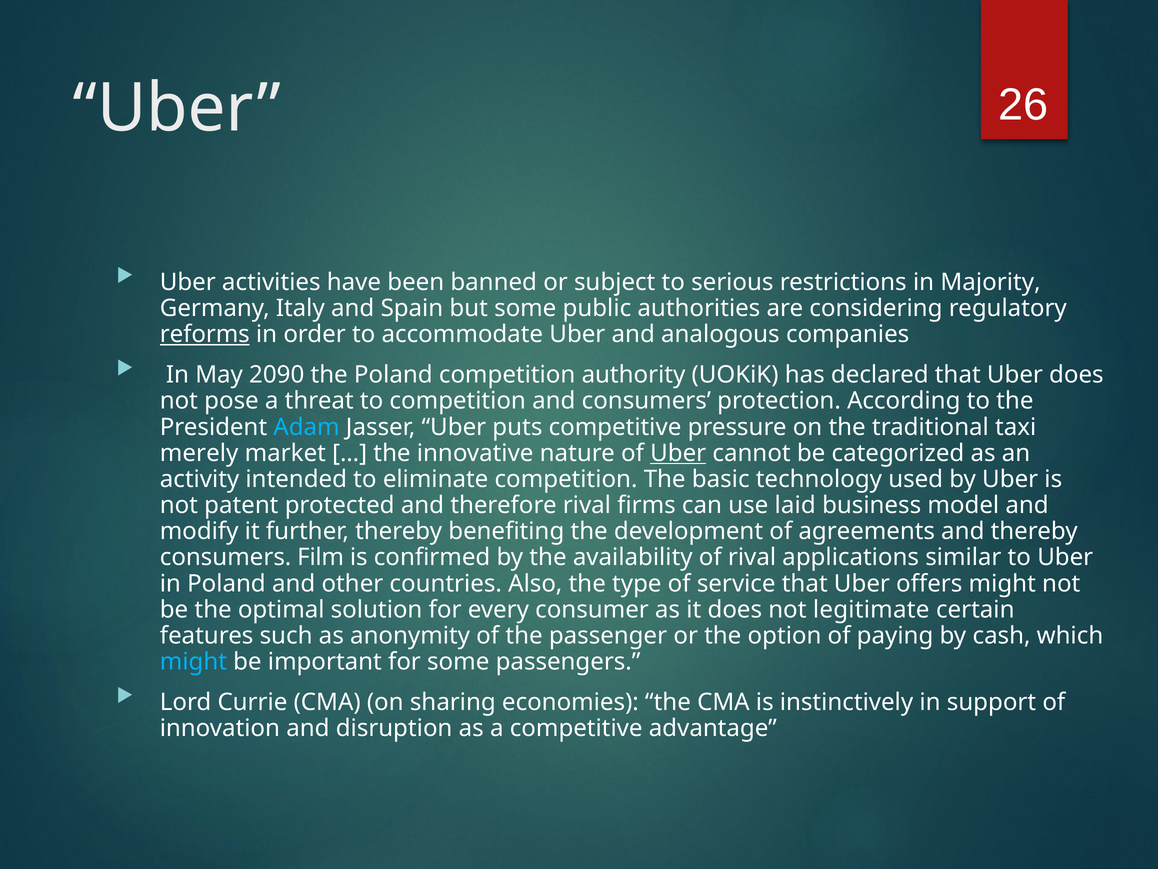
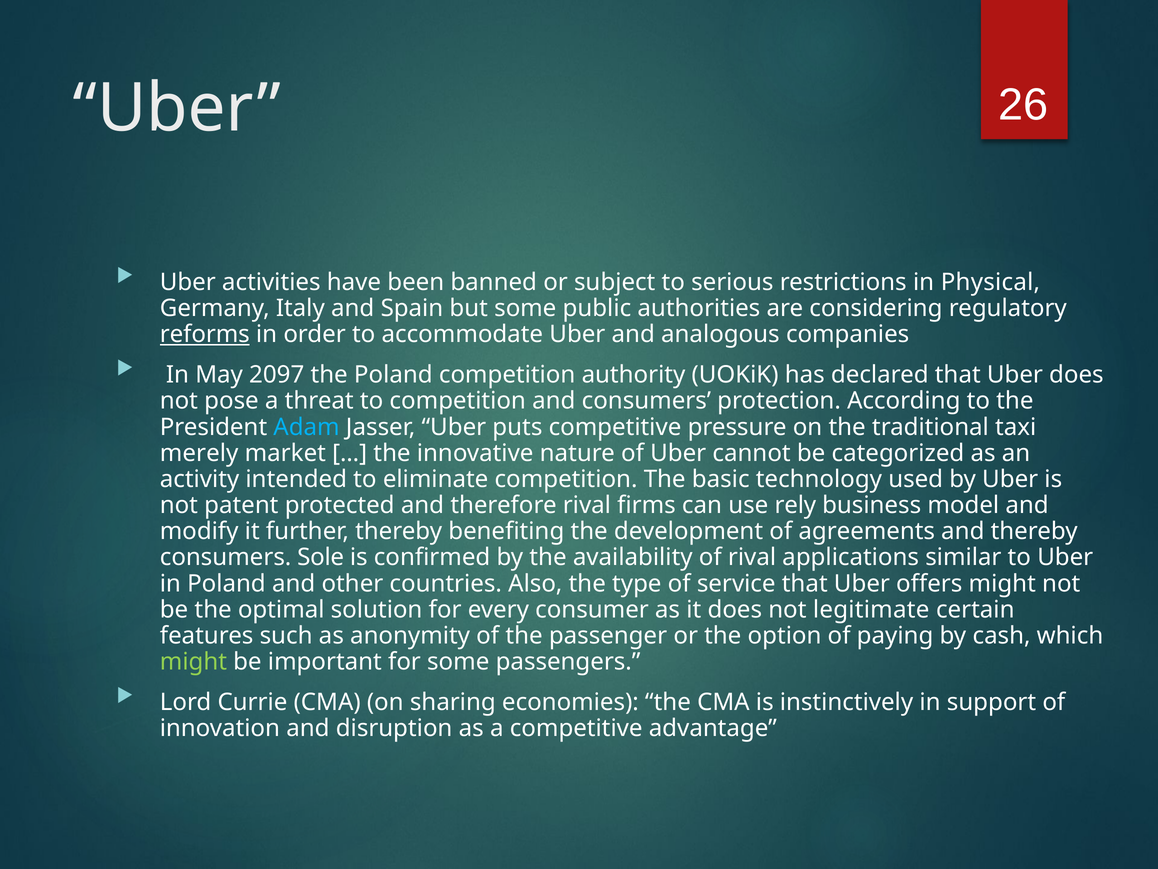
Majority: Majority -> Physical
2090: 2090 -> 2097
Uber at (678, 453) underline: present -> none
laid: laid -> rely
Film: Film -> Sole
might at (193, 661) colour: light blue -> light green
